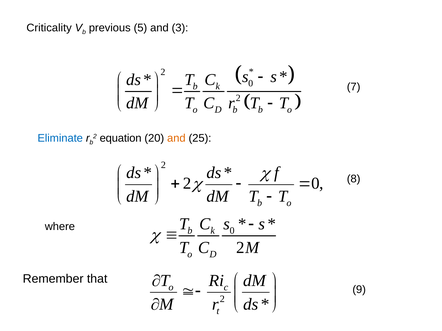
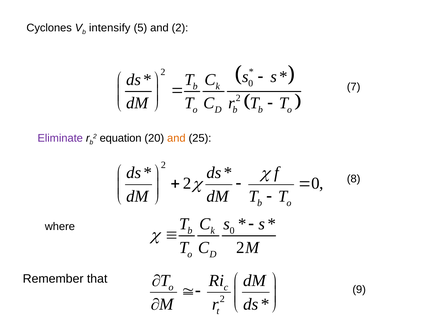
Criticality: Criticality -> Cyclones
previous: previous -> intensify
and 3: 3 -> 2
Eliminate colour: blue -> purple
